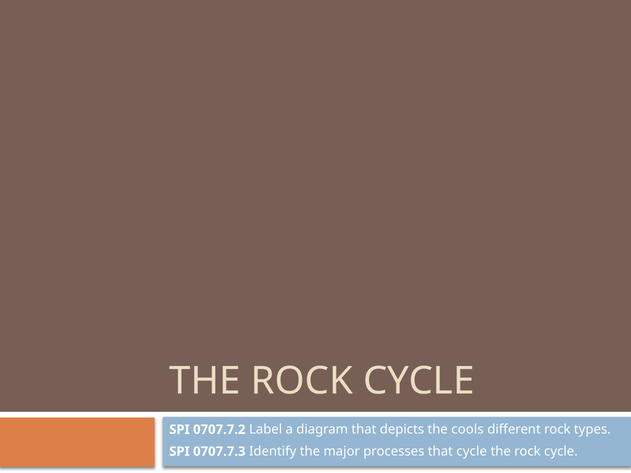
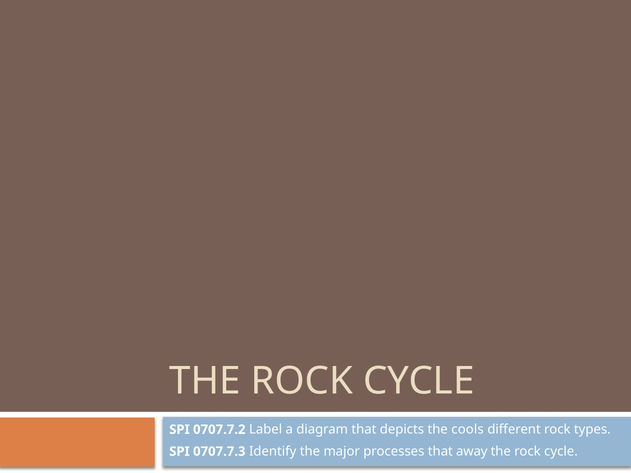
that cycle: cycle -> away
